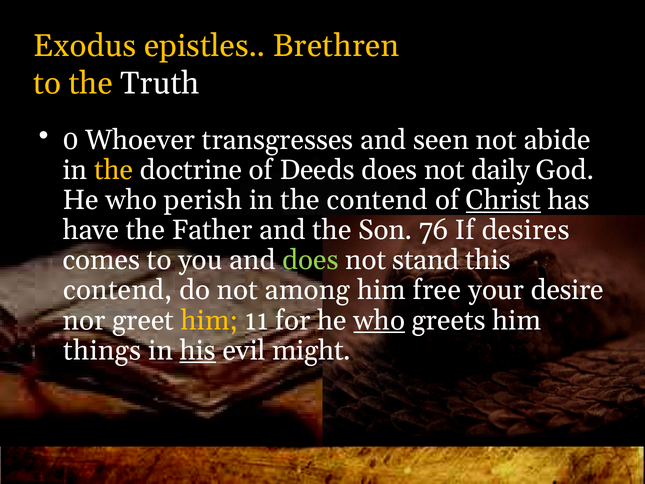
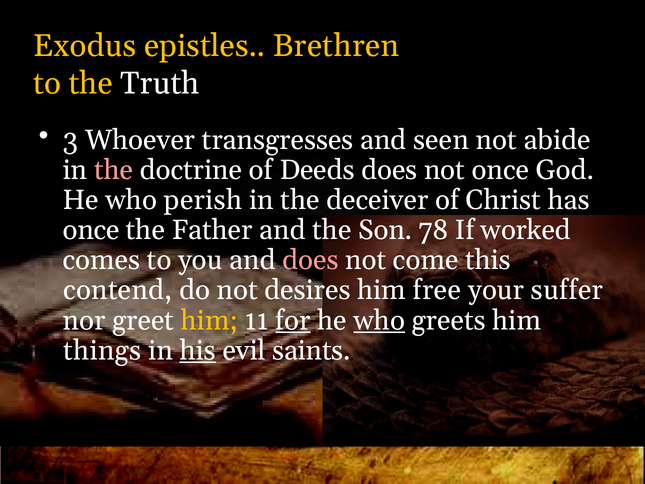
0: 0 -> 3
the at (114, 170) colour: yellow -> pink
not daily: daily -> once
the contend: contend -> deceiver
Christ underline: present -> none
have at (91, 230): have -> once
76: 76 -> 78
desires: desires -> worked
does at (310, 260) colour: light green -> pink
stand: stand -> come
among: among -> desires
desire: desire -> suffer
for underline: none -> present
might: might -> saints
